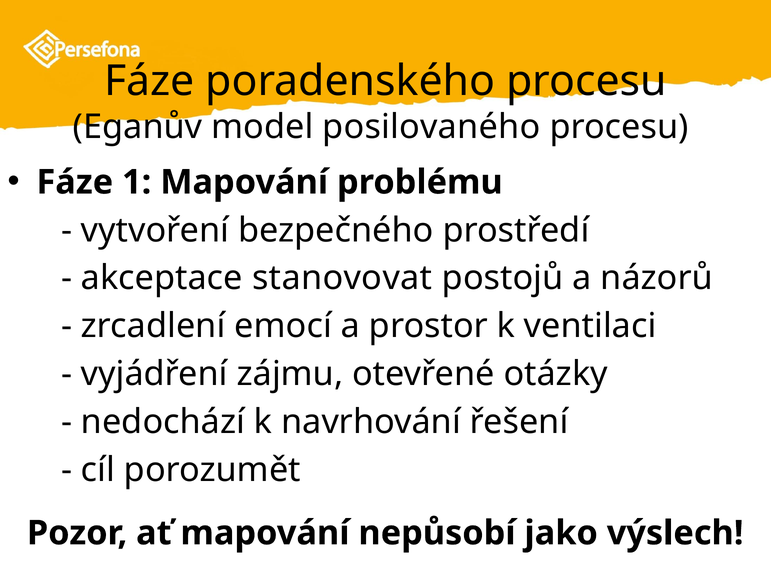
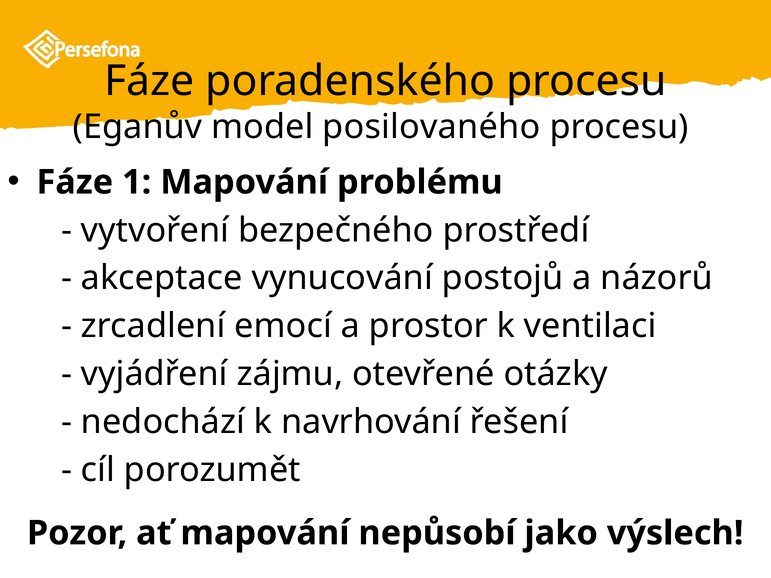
stanovovat: stanovovat -> vynucování
